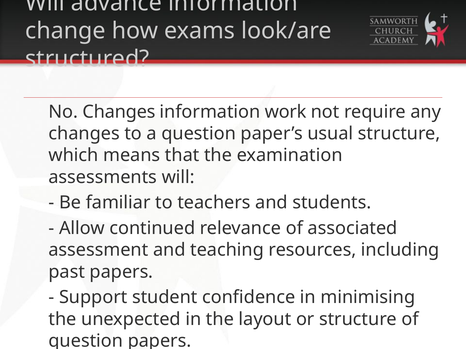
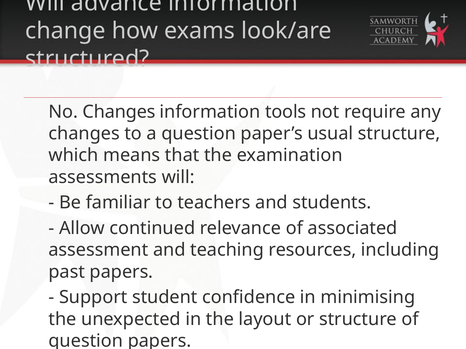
work: work -> tools
